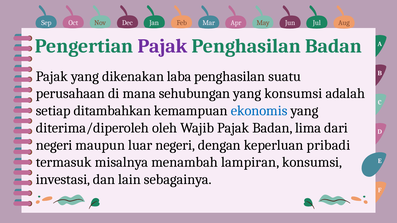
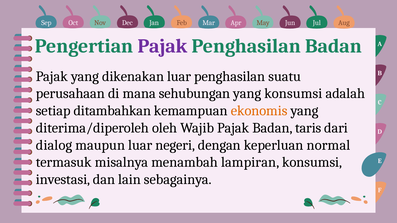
dikenakan laba: laba -> luar
ekonomis colour: blue -> orange
lima: lima -> taris
negeri at (54, 145): negeri -> dialog
pribadi: pribadi -> normal
